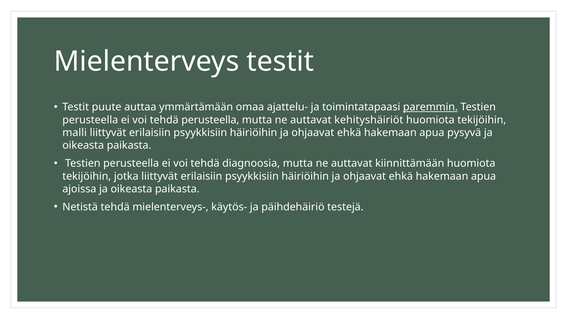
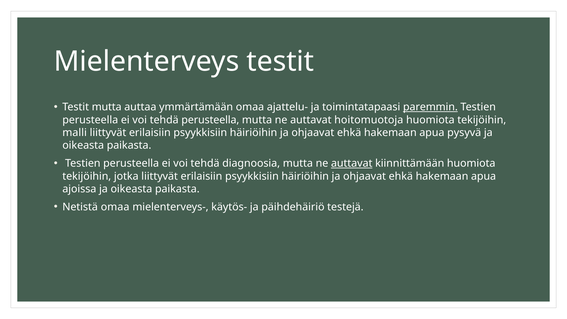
Testit puute: puute -> mutta
kehityshäiriöt: kehityshäiriöt -> hoitomuotoja
auttavat at (352, 163) underline: none -> present
Netistä tehdä: tehdä -> omaa
